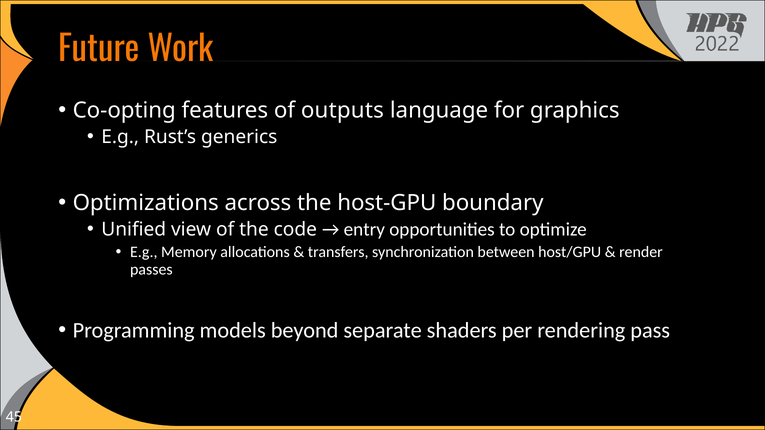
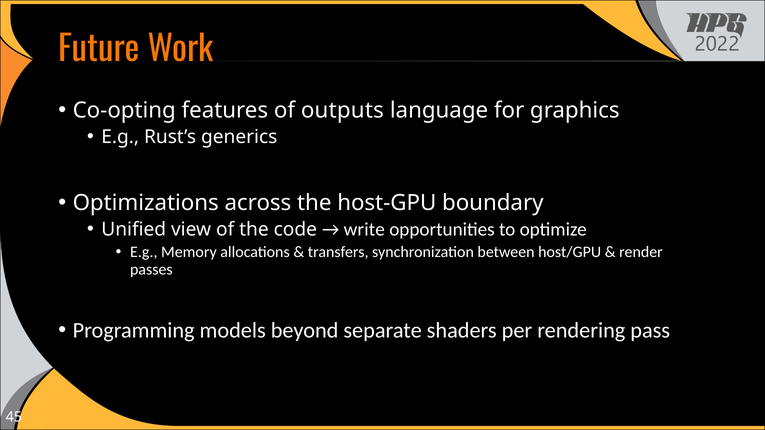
entry: entry -> write
